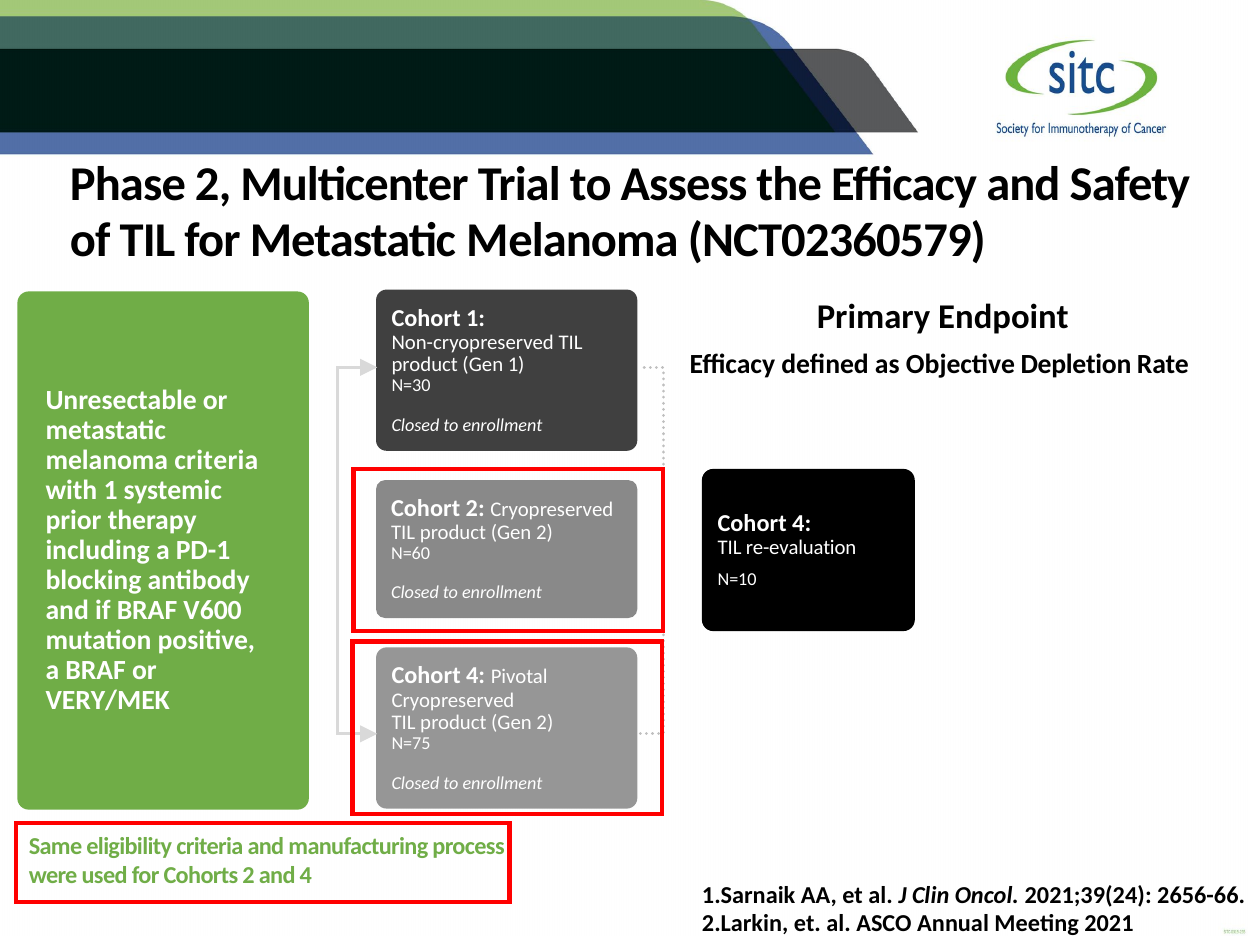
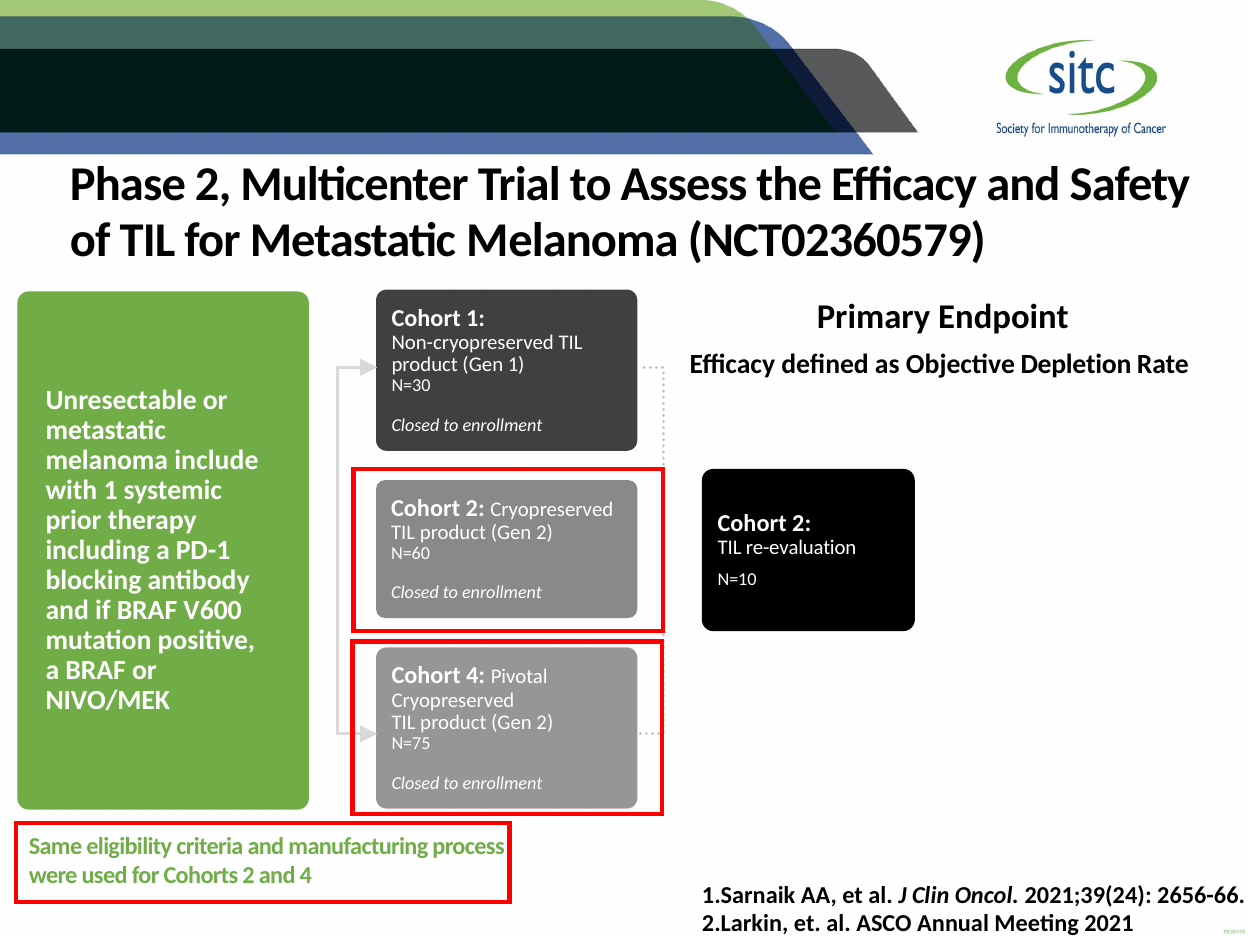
melanoma criteria: criteria -> include
4 at (802, 524): 4 -> 2
VERY/MEK: VERY/MEK -> NIVO/MEK
